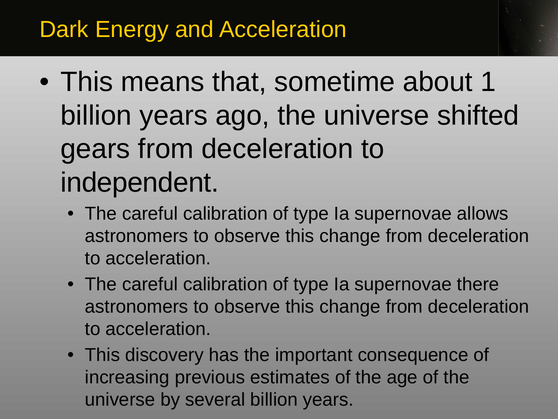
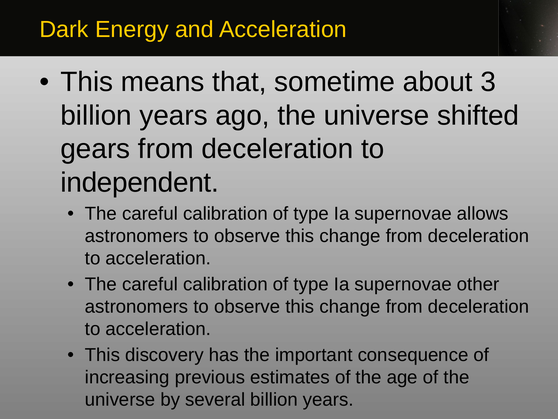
1: 1 -> 3
there: there -> other
